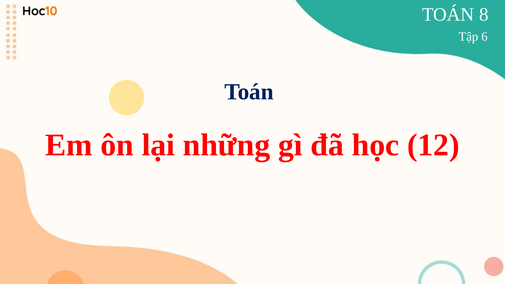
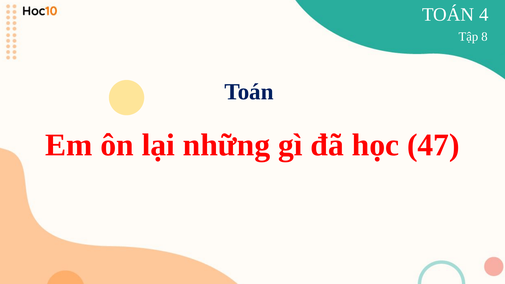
8: 8 -> 4
6: 6 -> 8
12: 12 -> 47
